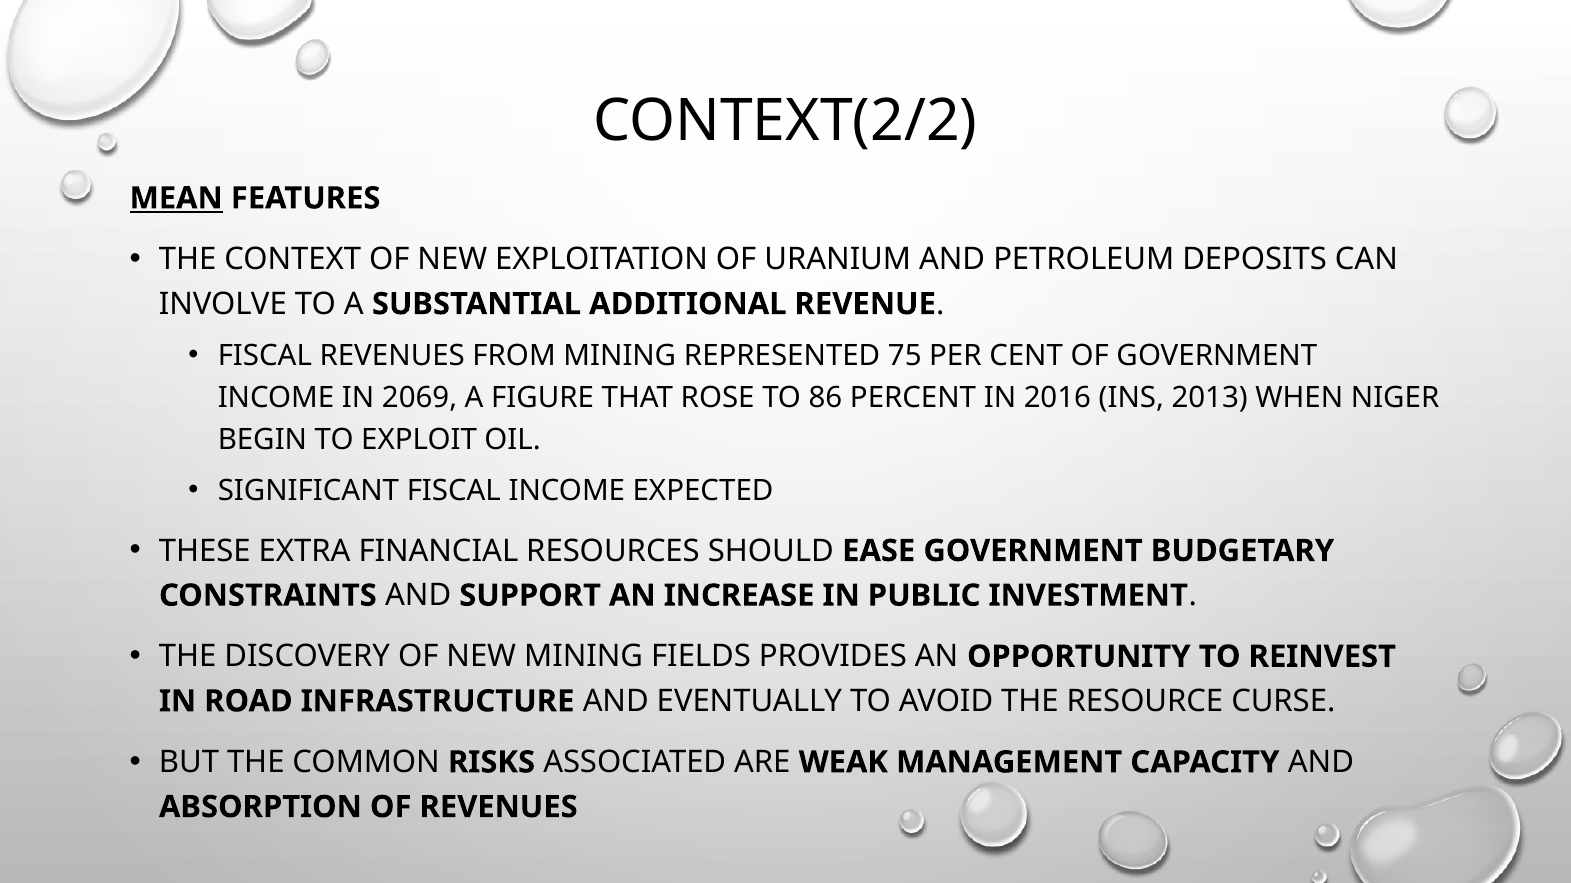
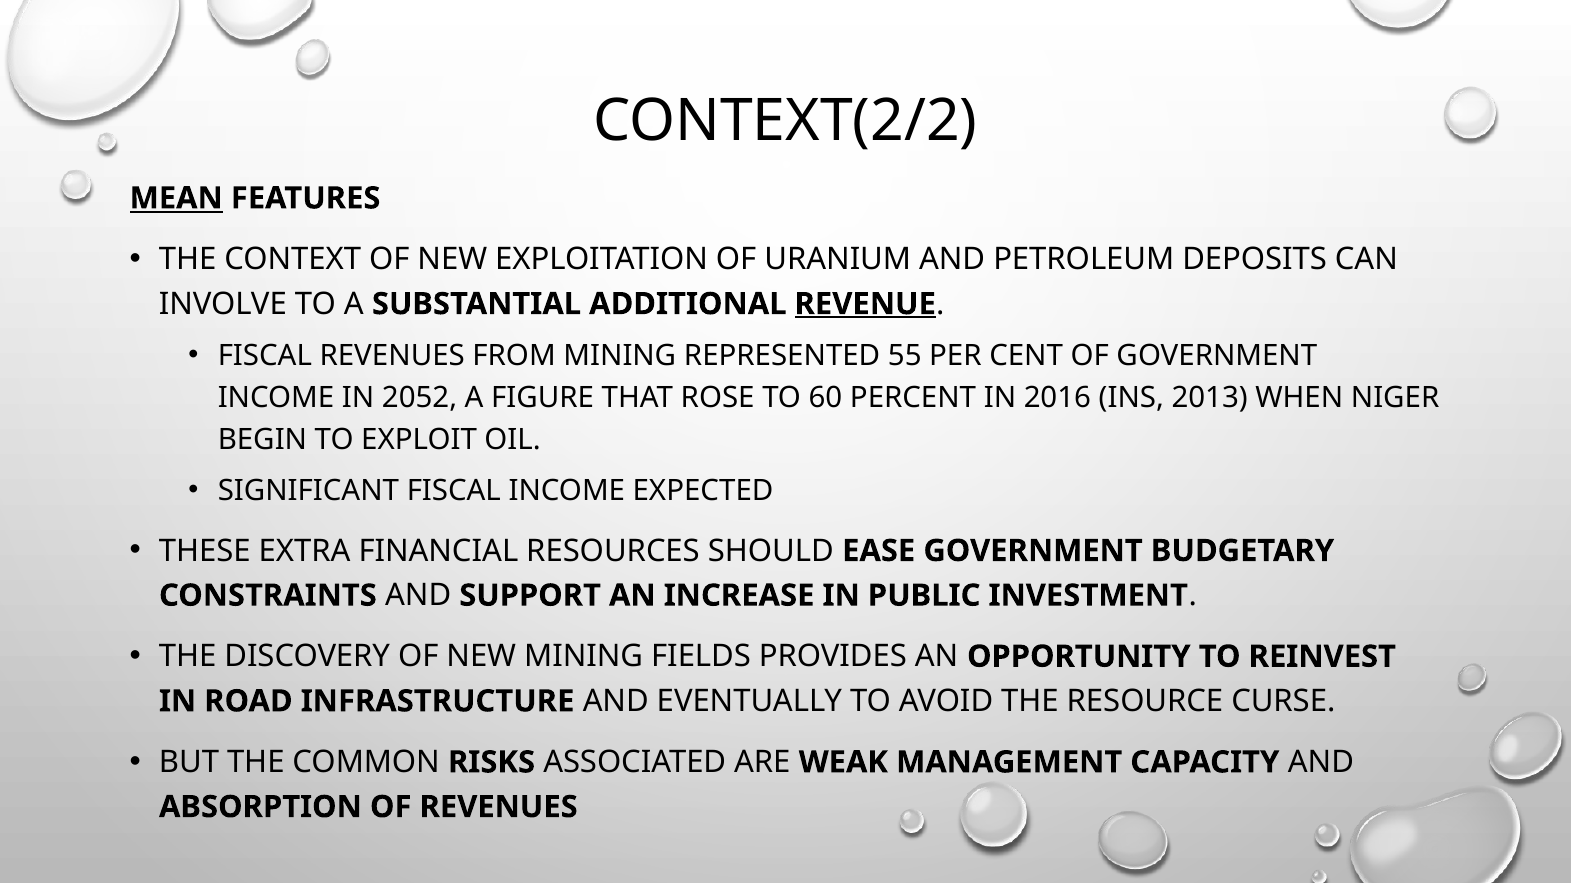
REVENUE underline: none -> present
75: 75 -> 55
2069: 2069 -> 2052
86: 86 -> 60
